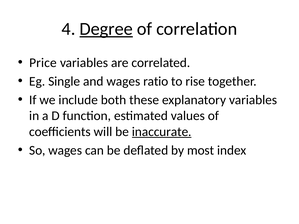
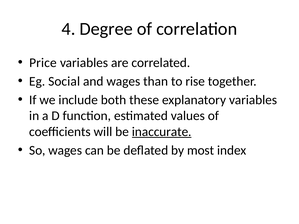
Degree underline: present -> none
Single: Single -> Social
ratio: ratio -> than
